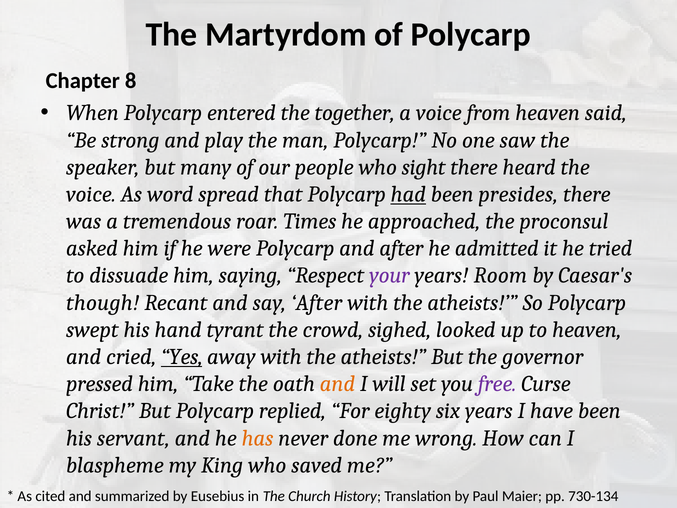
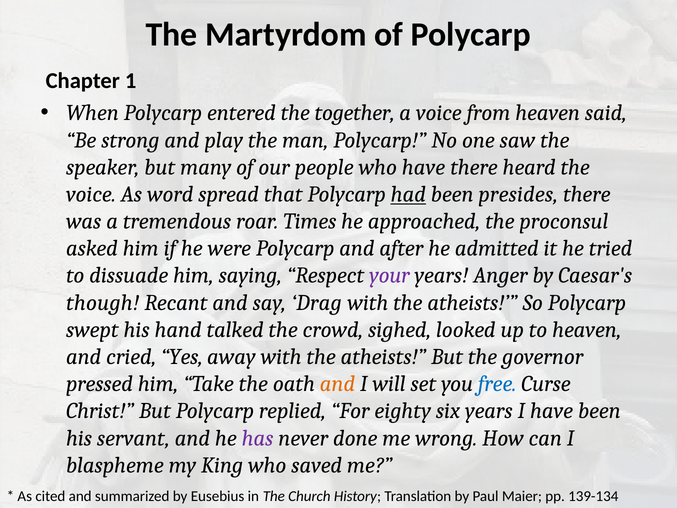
8: 8 -> 1
who sight: sight -> have
Room: Room -> Anger
say After: After -> Drag
tyrant: tyrant -> talked
Yes underline: present -> none
free colour: purple -> blue
has colour: orange -> purple
730-134: 730-134 -> 139-134
